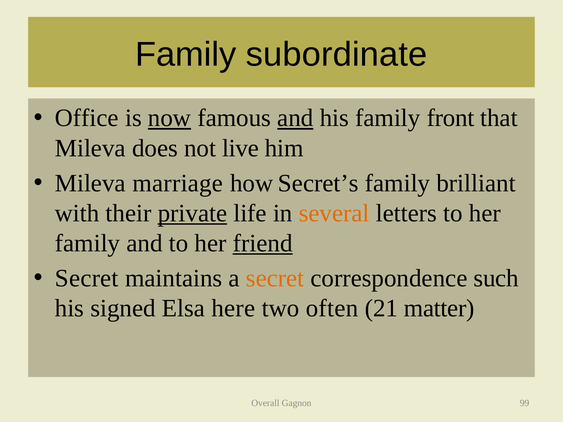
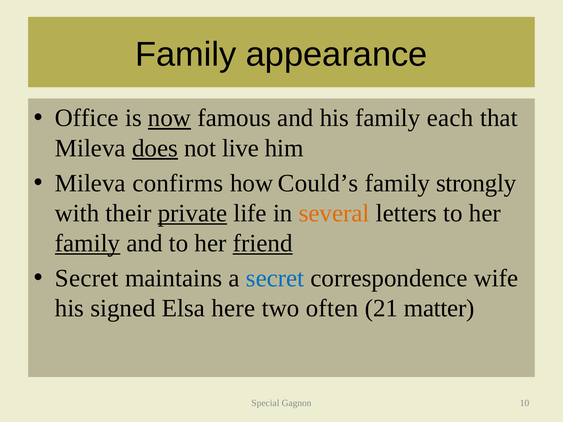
subordinate: subordinate -> appearance
and at (295, 118) underline: present -> none
front: front -> each
does underline: none -> present
marriage: marriage -> confirms
Secret’s: Secret’s -> Could’s
brilliant: brilliant -> strongly
family at (88, 243) underline: none -> present
secret at (275, 278) colour: orange -> blue
such: such -> wife
Overall: Overall -> Special
99: 99 -> 10
